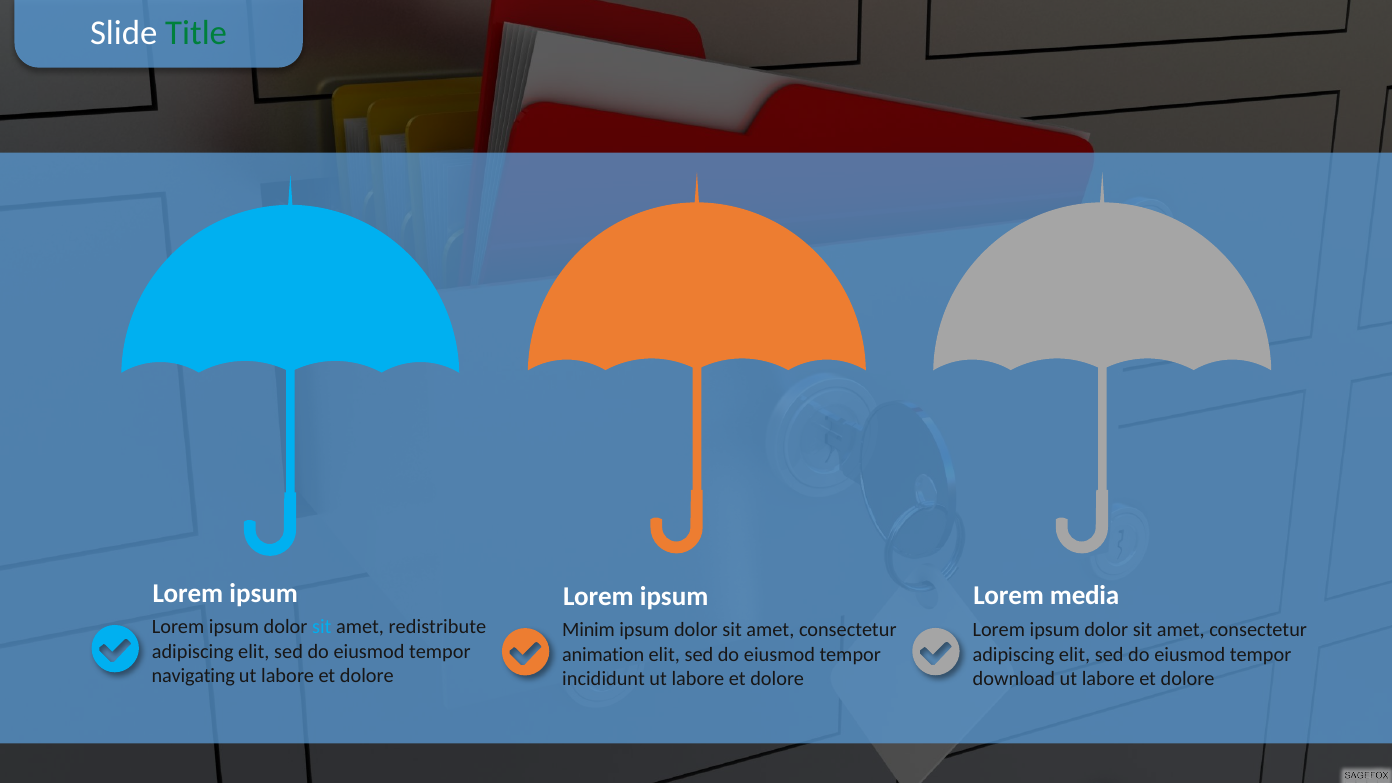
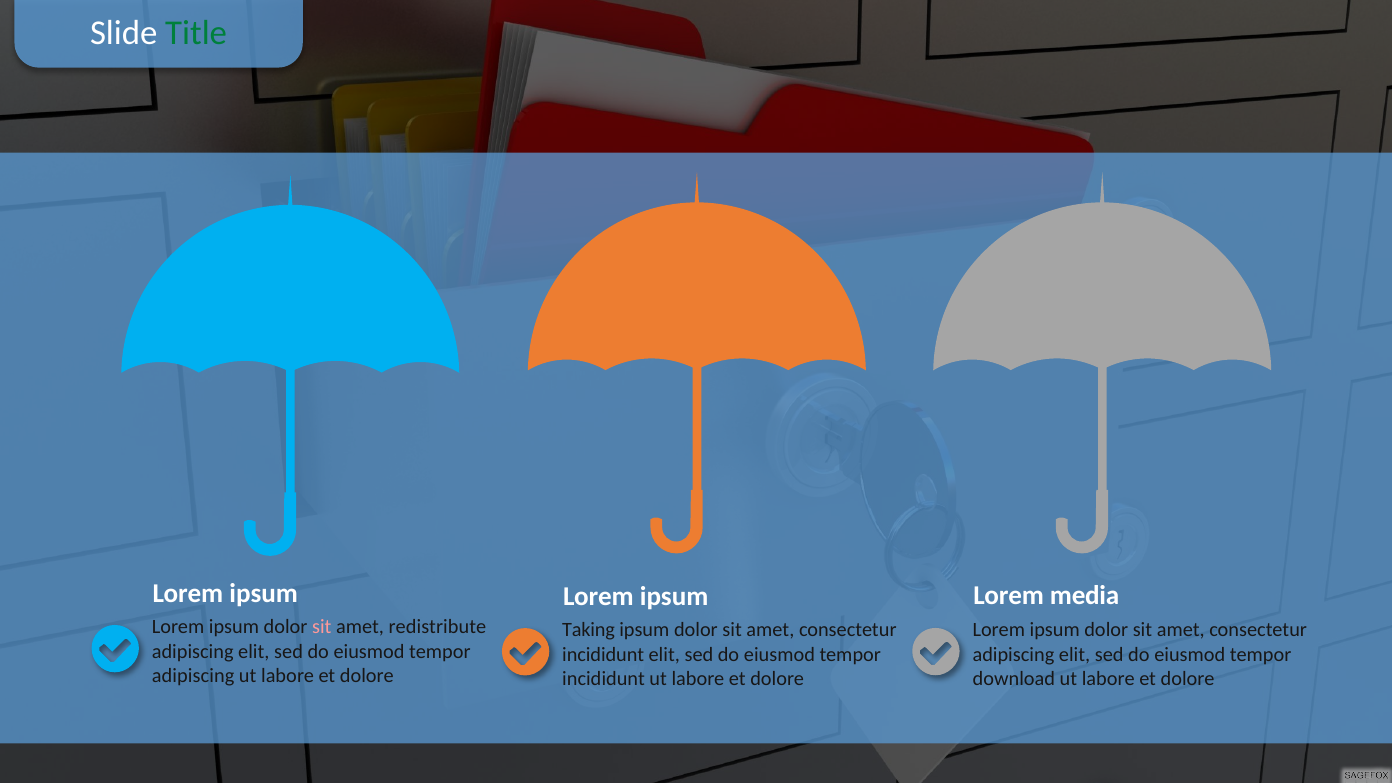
sit at (322, 627) colour: light blue -> pink
Minim: Minim -> Taking
animation at (603, 655): animation -> incididunt
navigating at (193, 676): navigating -> adipiscing
